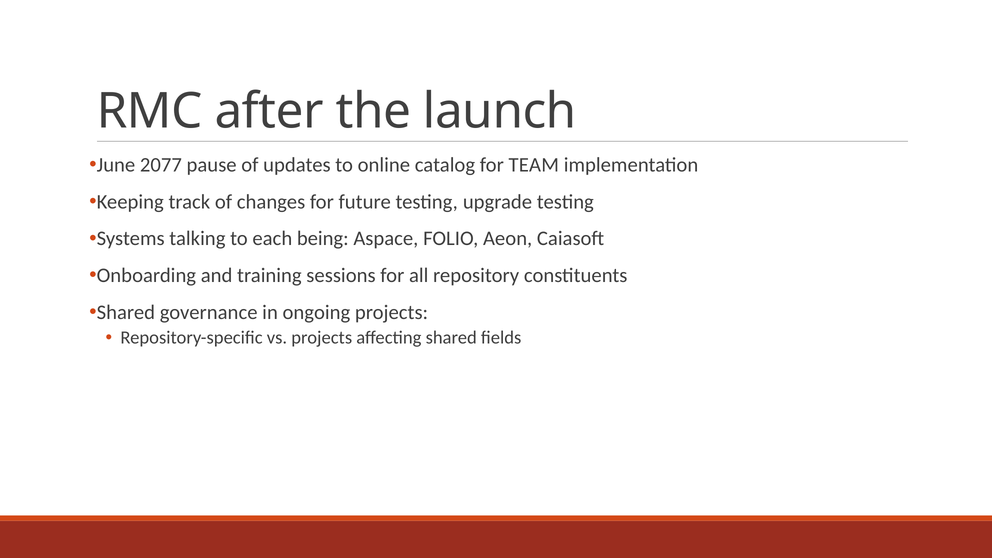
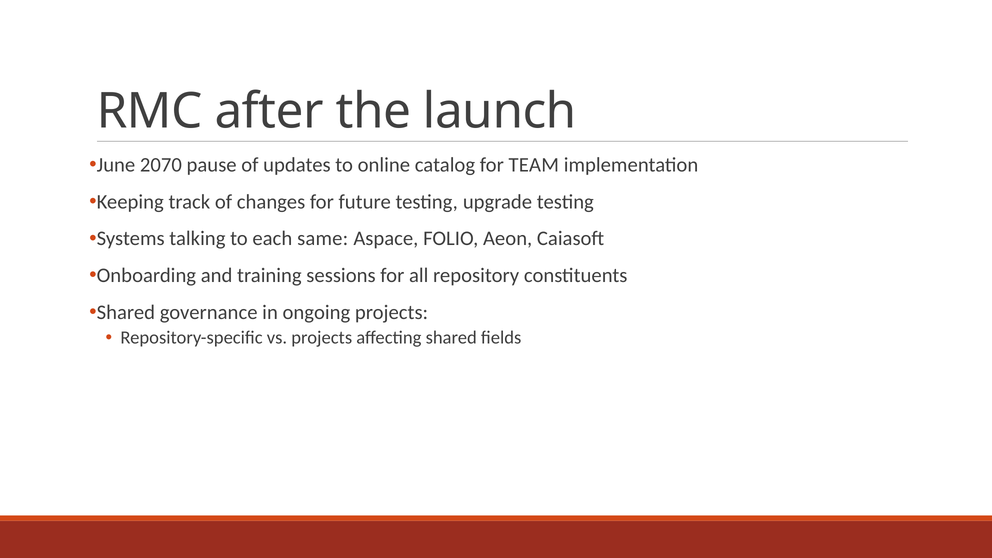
2077: 2077 -> 2070
being: being -> same
